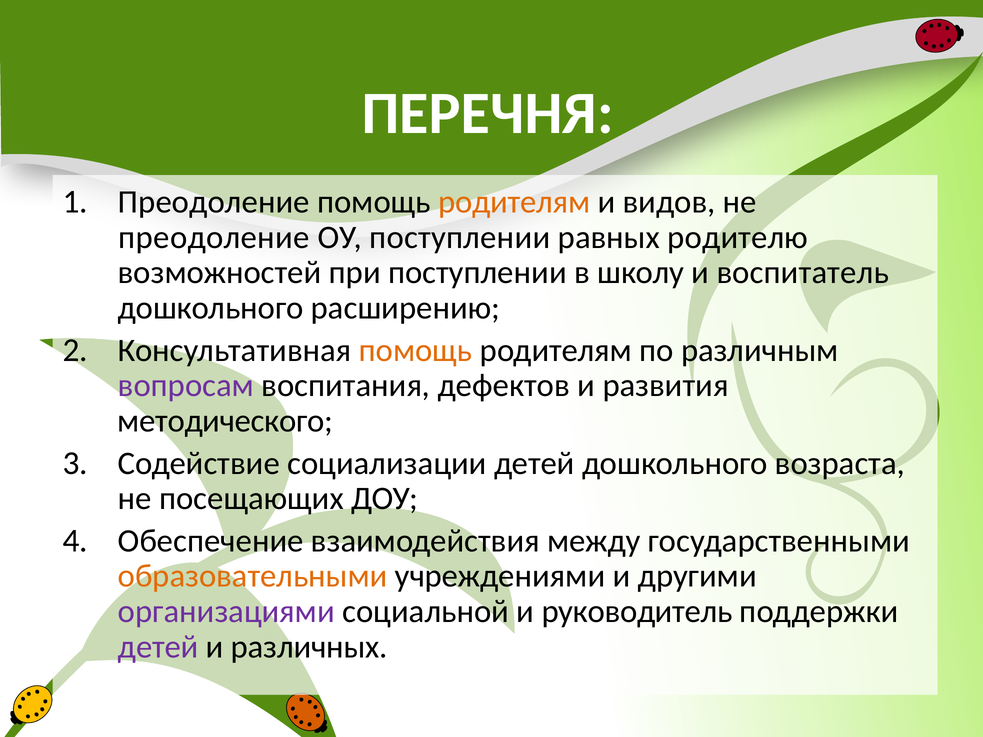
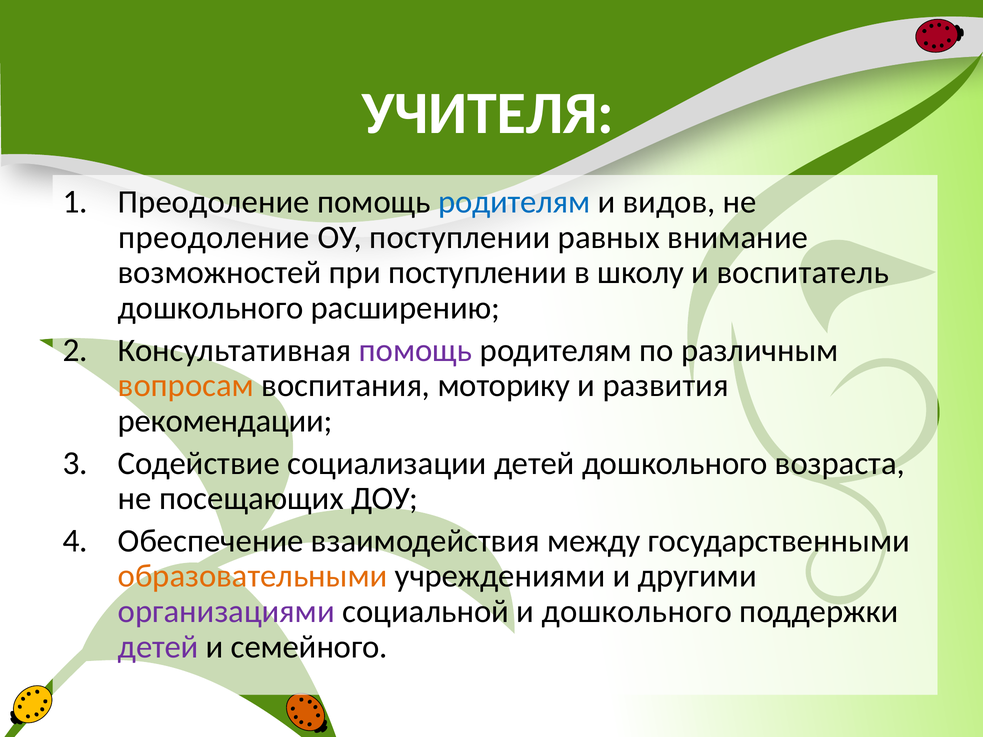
ПЕРЕЧНЯ: ПЕРЕЧНЯ -> УЧИТЕЛЯ
родителям at (514, 202) colour: orange -> blue
родителю: родителю -> внимание
помощь at (416, 350) colour: orange -> purple
вопросам colour: purple -> orange
дефектов: дефектов -> моторику
методического: методического -> рекомендации
и руководитель: руководитель -> дошкольного
различных: различных -> семейного
